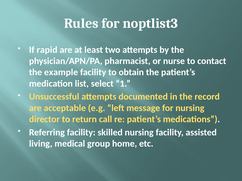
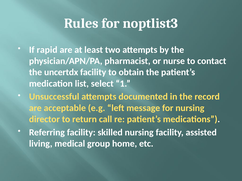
example: example -> uncertdx
